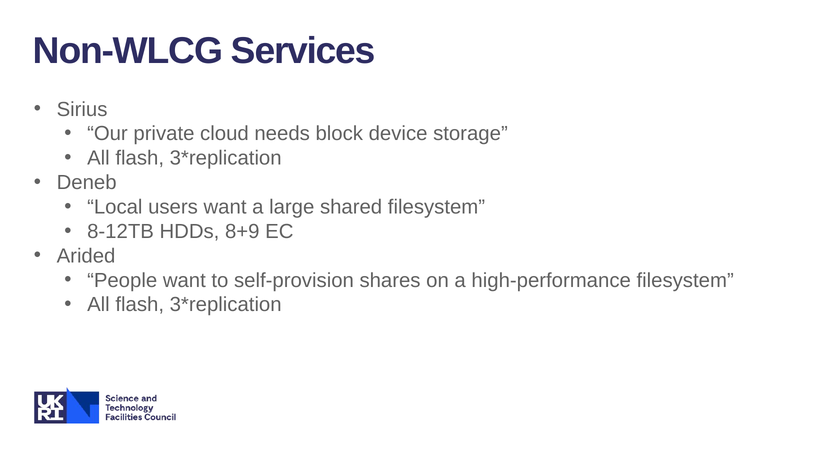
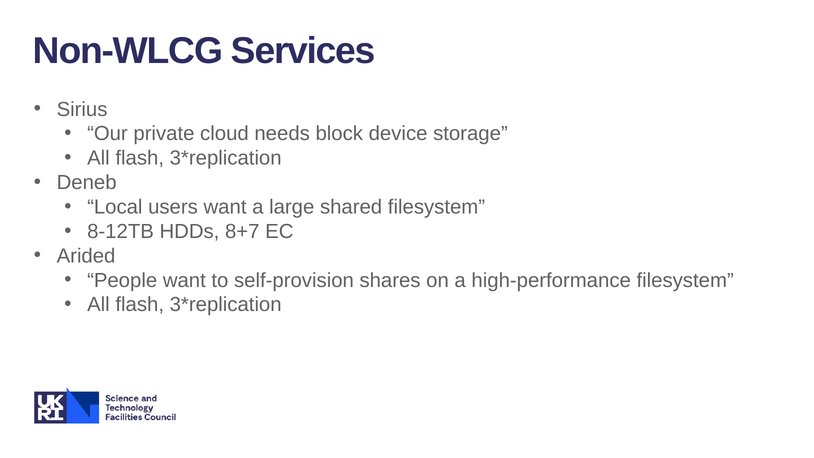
8+9: 8+9 -> 8+7
